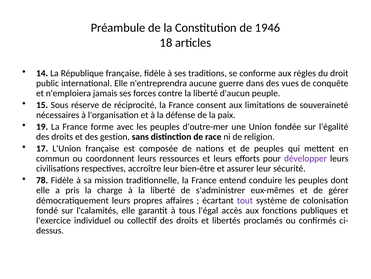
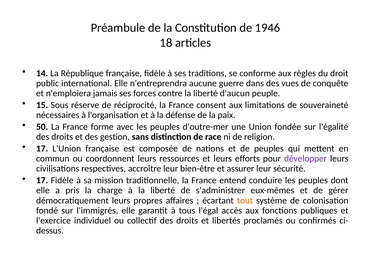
19: 19 -> 50
78 at (42, 180): 78 -> 17
tout colour: purple -> orange
l'calamités: l'calamités -> l'immigrés
